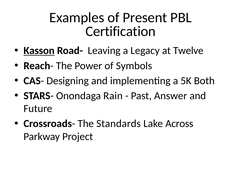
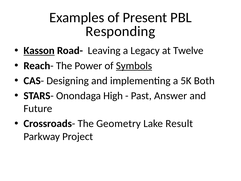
Certification: Certification -> Responding
Symbols underline: none -> present
Rain: Rain -> High
Standards: Standards -> Geometry
Across: Across -> Result
